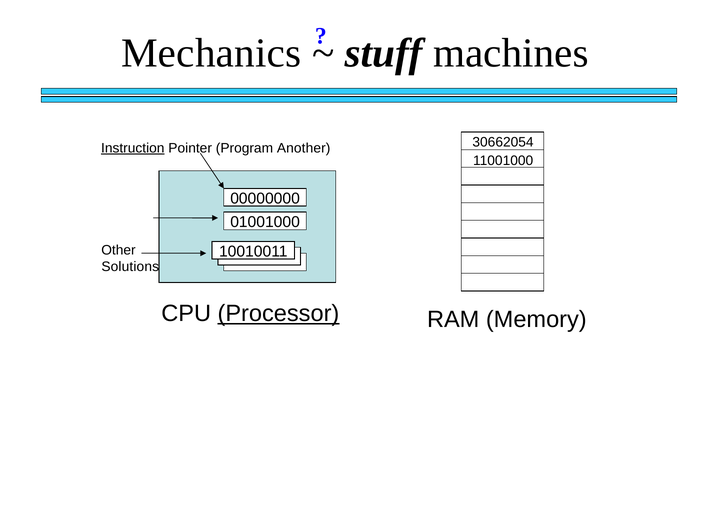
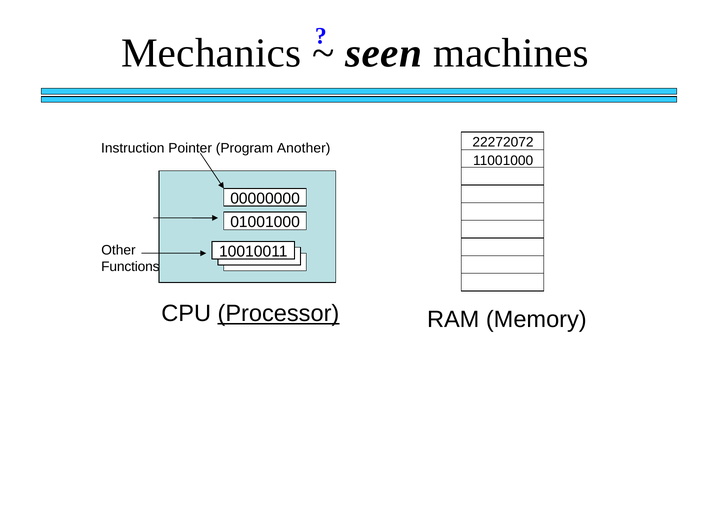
stuff: stuff -> seen
30662054: 30662054 -> 22272072
Instruction underline: present -> none
Solutions: Solutions -> Functions
